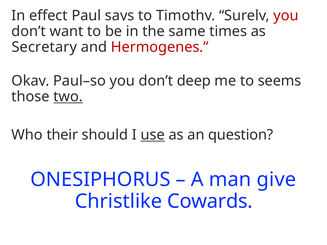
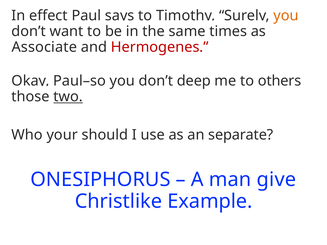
you at (286, 16) colour: red -> orange
Secretary: Secretary -> Associate
seems: seems -> others
their: their -> your
use underline: present -> none
question: question -> separate
Cowards: Cowards -> Example
